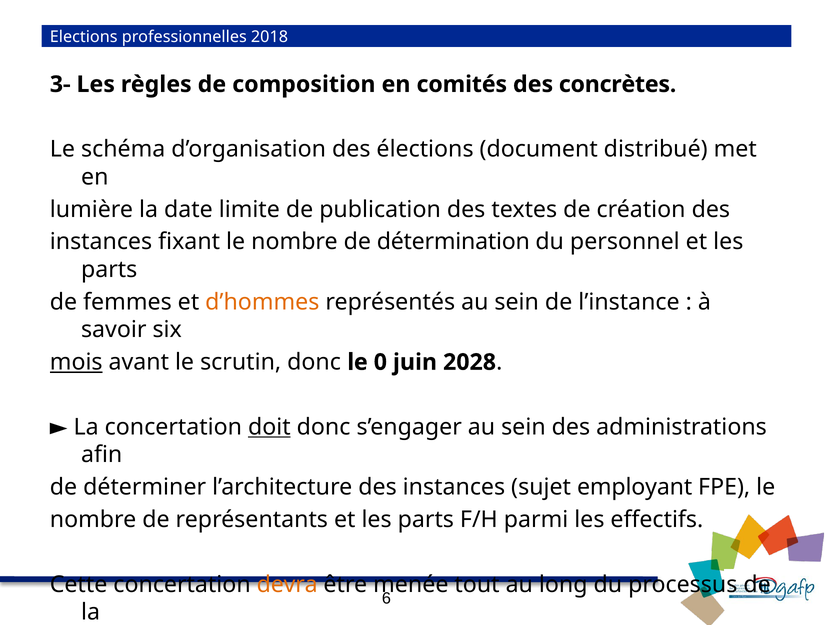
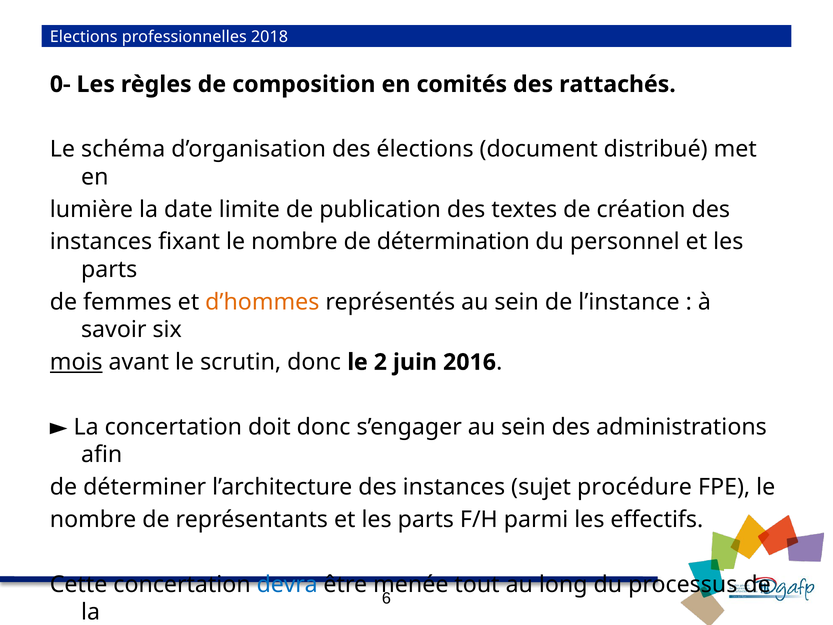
3-: 3- -> 0-
concrètes: concrètes -> rattachés
0: 0 -> 2
2028: 2028 -> 2016
doit underline: present -> none
employant: employant -> procédure
devra colour: orange -> blue
